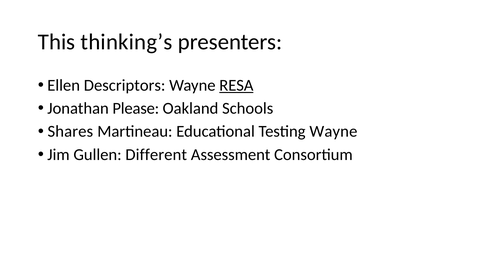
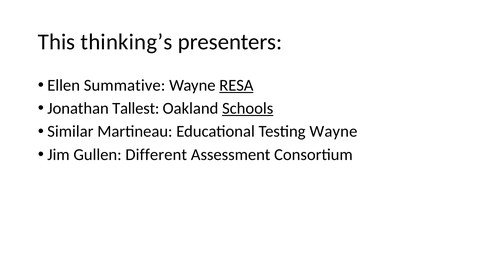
Descriptors: Descriptors -> Summative
Please: Please -> Tallest
Schools underline: none -> present
Shares: Shares -> Similar
